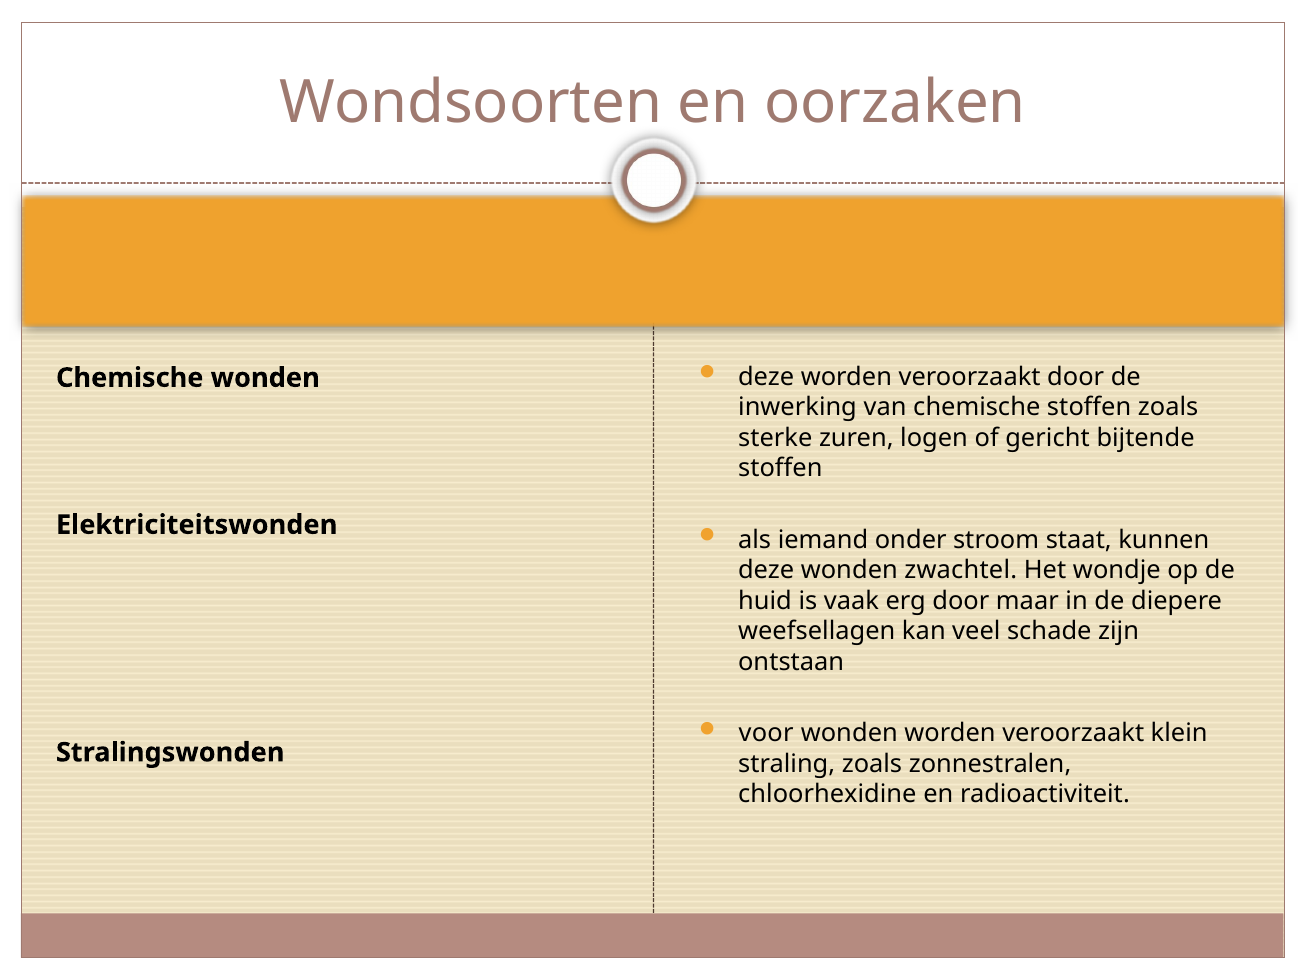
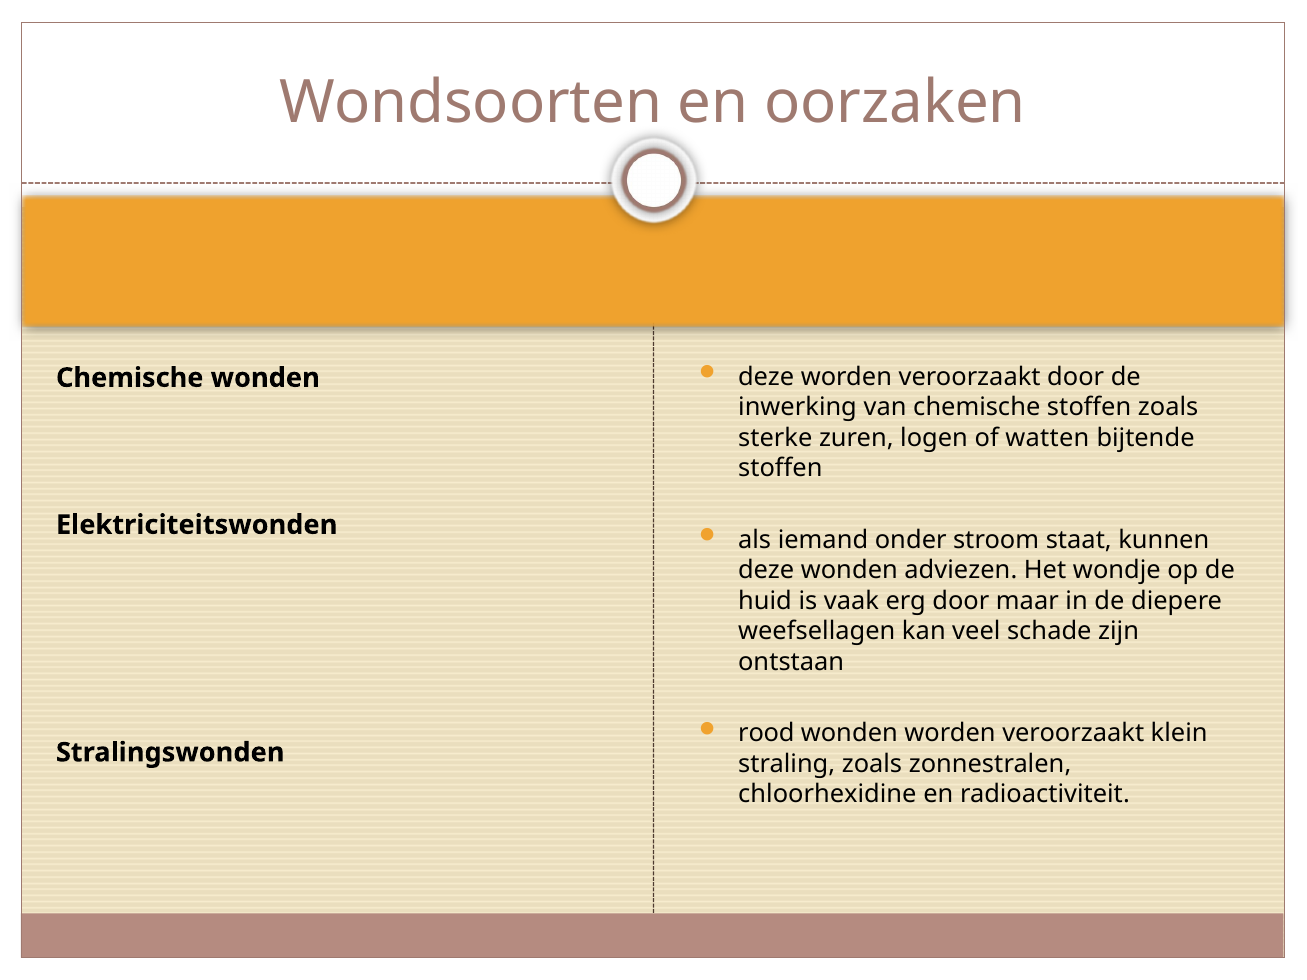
gericht: gericht -> watten
zwachtel: zwachtel -> adviezen
voor: voor -> rood
